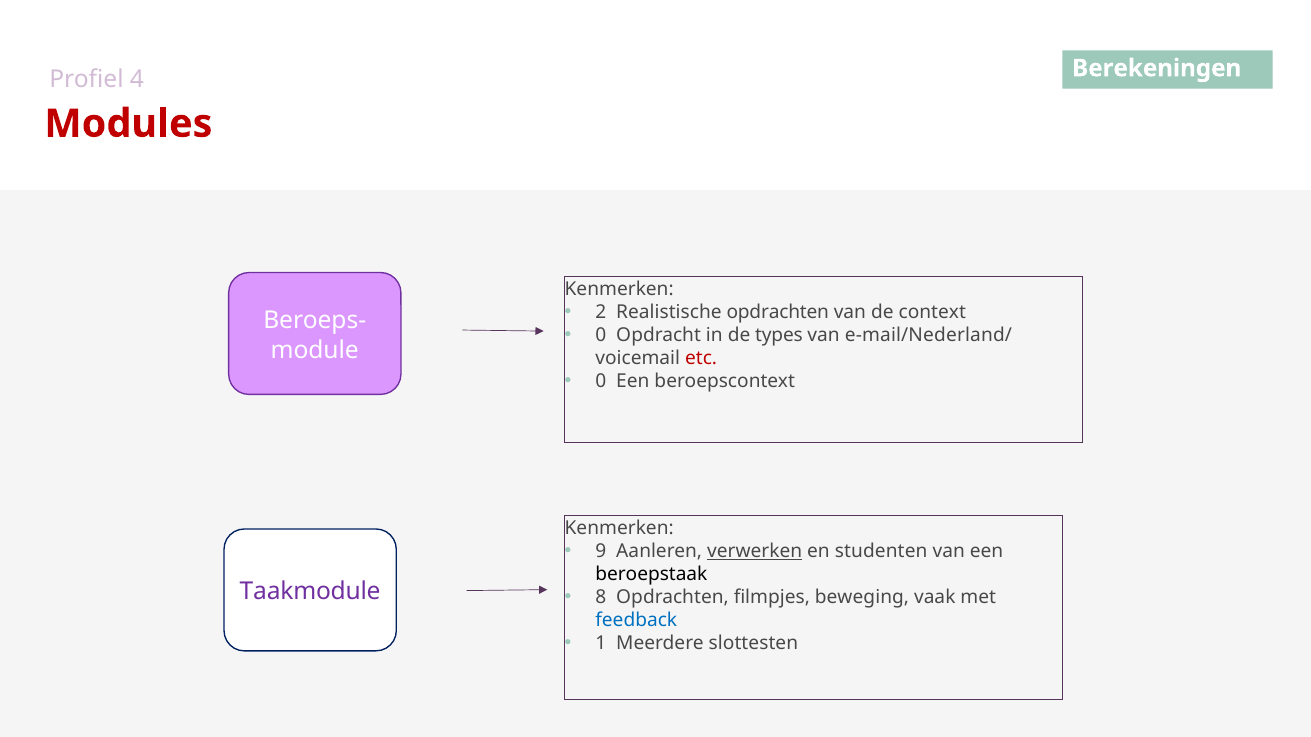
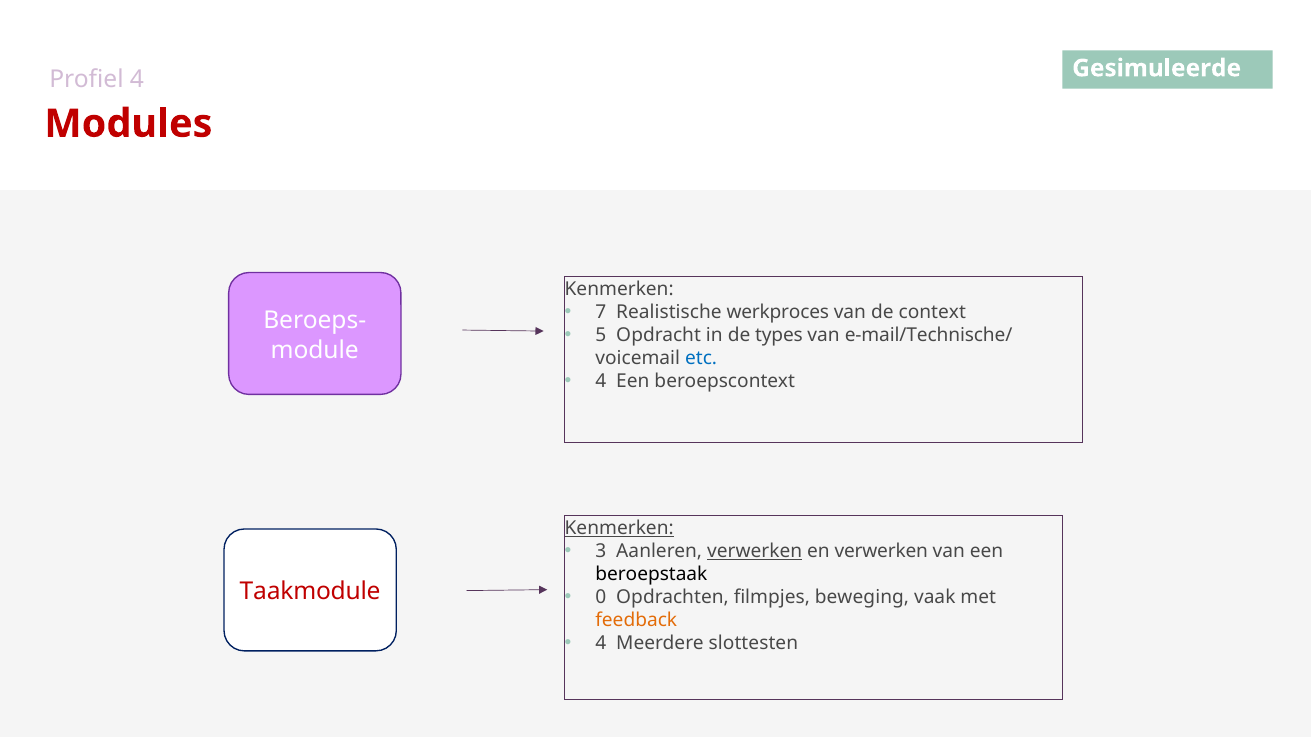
Berekeningen: Berekeningen -> Gesimuleerde
2: 2 -> 7
Realistische opdrachten: opdrachten -> werkproces
0 at (601, 336): 0 -> 5
e-mail/Nederland/: e-mail/Nederland/ -> e-mail/Technische/
etc colour: red -> blue
0 at (601, 382): 0 -> 4
Kenmerken at (619, 529) underline: none -> present
9: 9 -> 3
en studenten: studenten -> verwerken
Taakmodule colour: purple -> red
8: 8 -> 0
feedback colour: blue -> orange
1 at (601, 644): 1 -> 4
